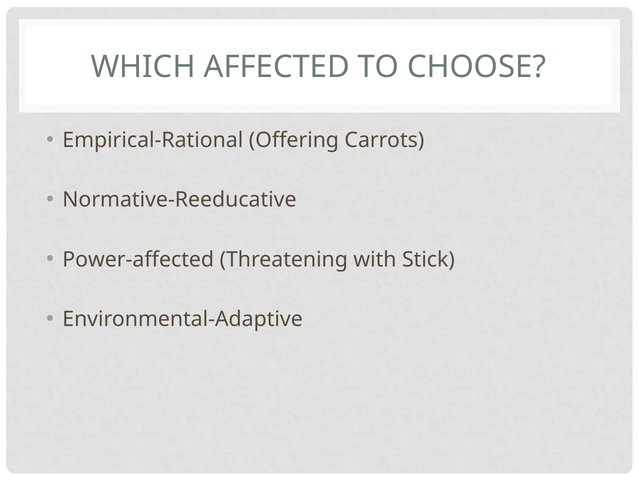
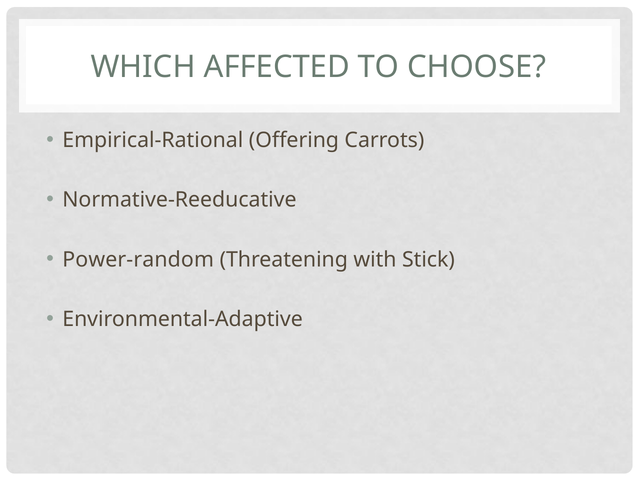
Power-affected: Power-affected -> Power-random
